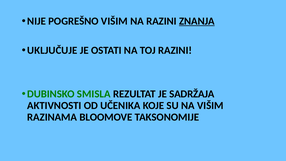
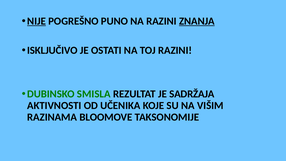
NIJE underline: none -> present
POGREŠNO VIŠIM: VIŠIM -> PUNO
UKLJUČUJE: UKLJUČUJE -> ISKLJUČIVO
